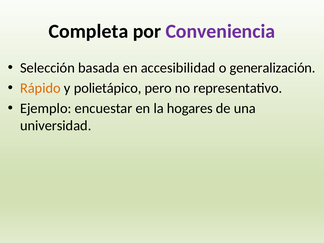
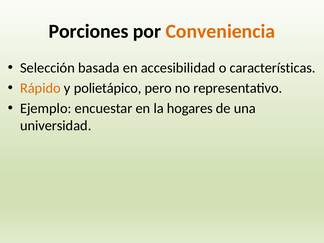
Completa: Completa -> Porciones
Conveniencia colour: purple -> orange
generalización: generalización -> características
